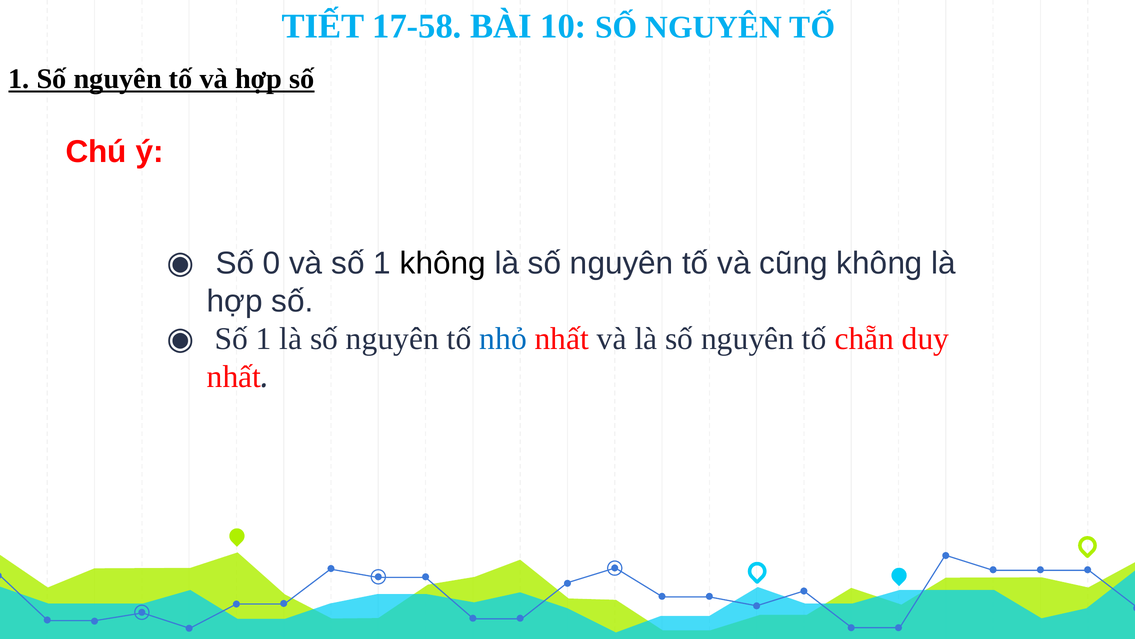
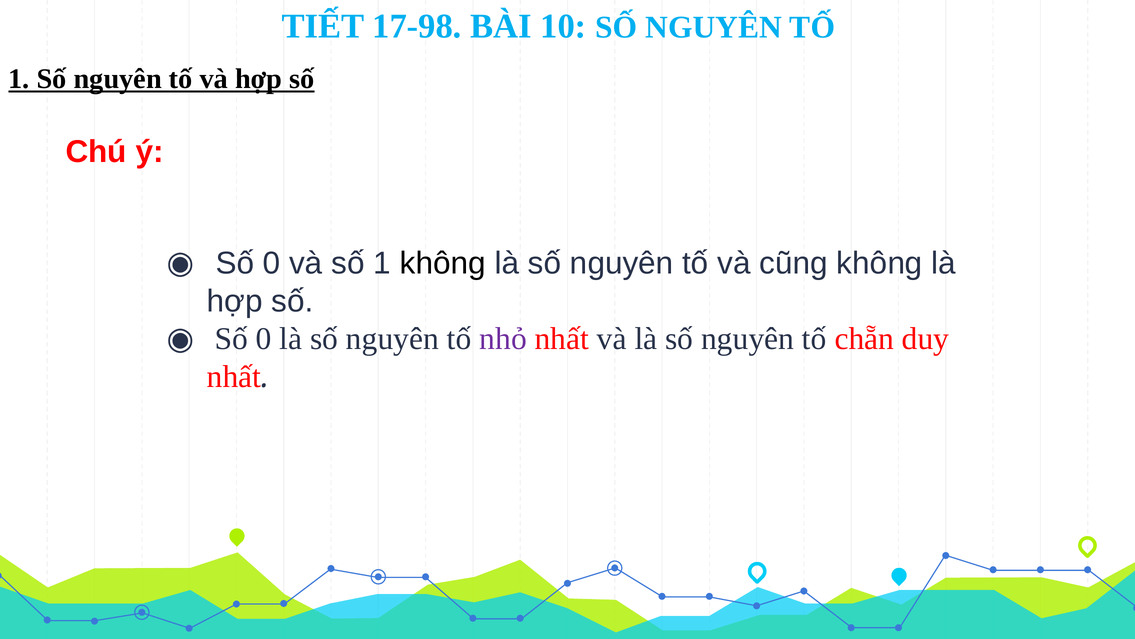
17-58: 17-58 -> 17-98
1 at (264, 339): 1 -> 0
nhỏ colour: blue -> purple
